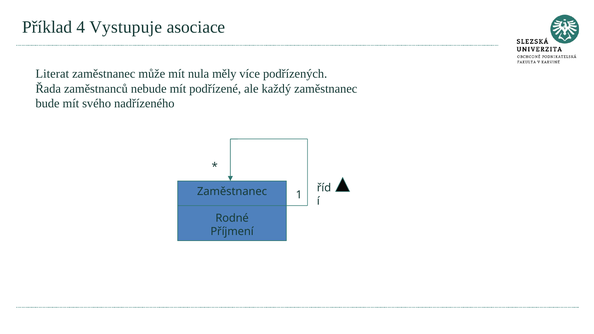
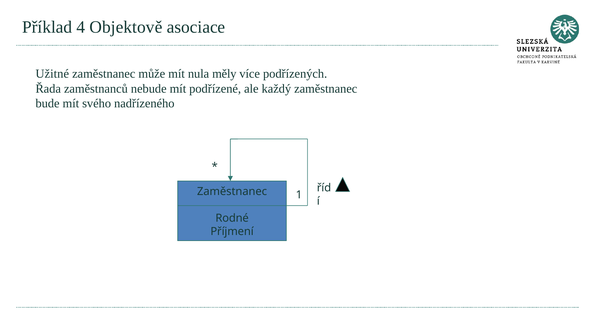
Vystupuje: Vystupuje -> Objektově
Literat: Literat -> Užitné
